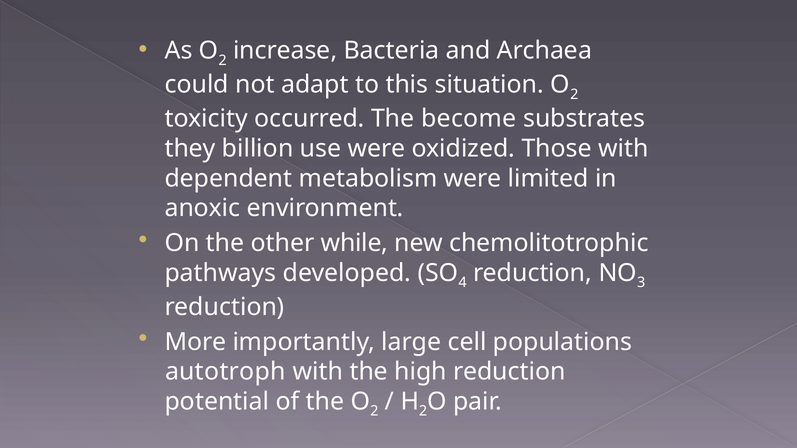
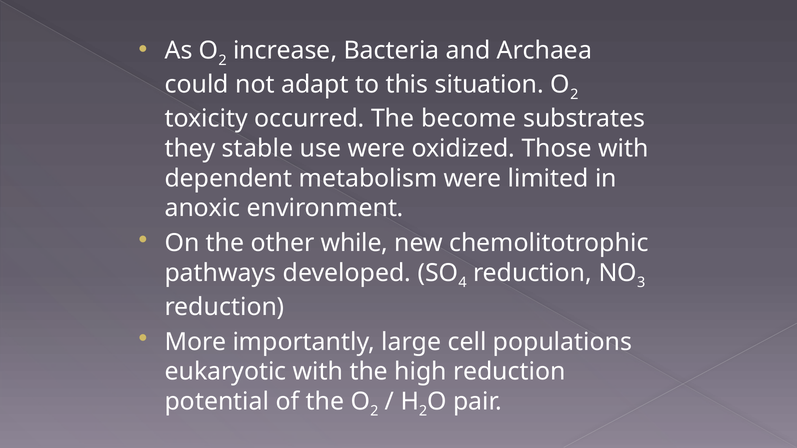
billion: billion -> stable
autotroph: autotroph -> eukaryotic
